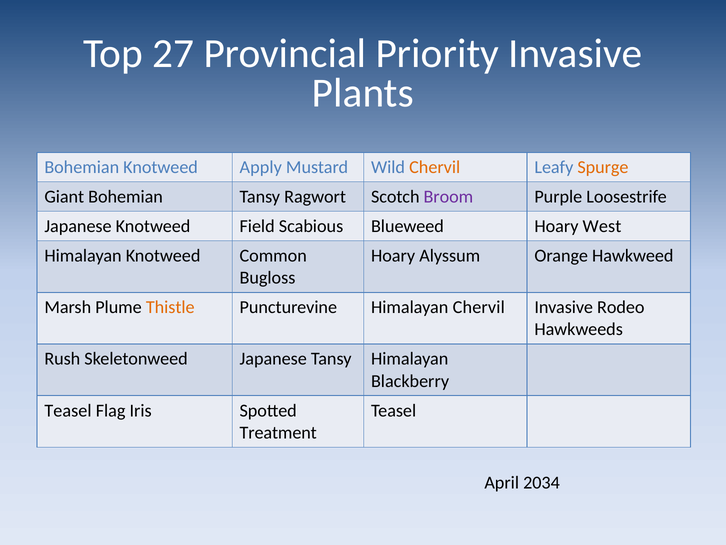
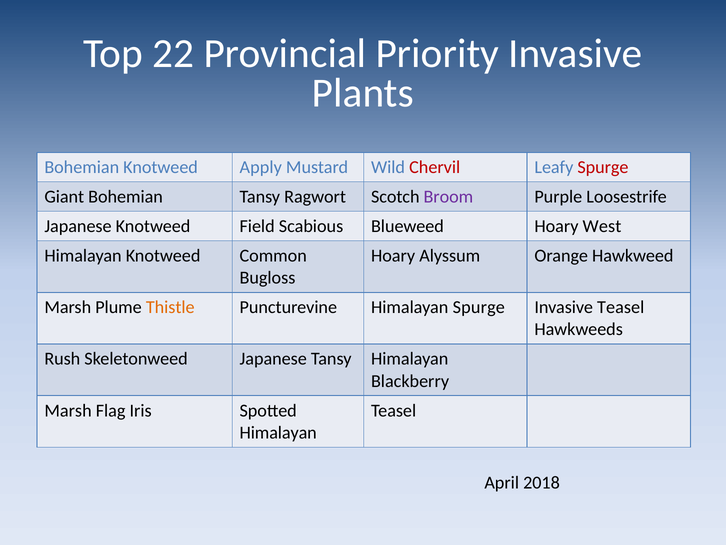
27: 27 -> 22
Chervil at (435, 167) colour: orange -> red
Spurge at (603, 167) colour: orange -> red
Himalayan Chervil: Chervil -> Spurge
Invasive Rodeo: Rodeo -> Teasel
Teasel at (68, 410): Teasel -> Marsh
Treatment at (278, 432): Treatment -> Himalayan
2034: 2034 -> 2018
